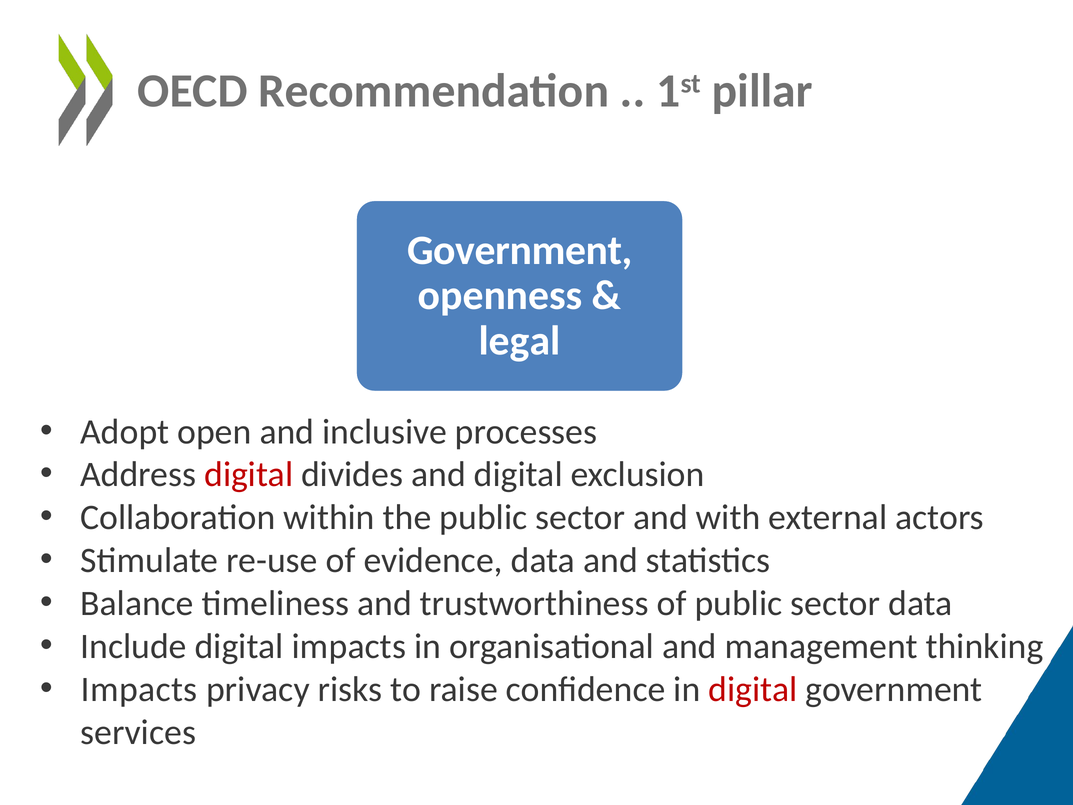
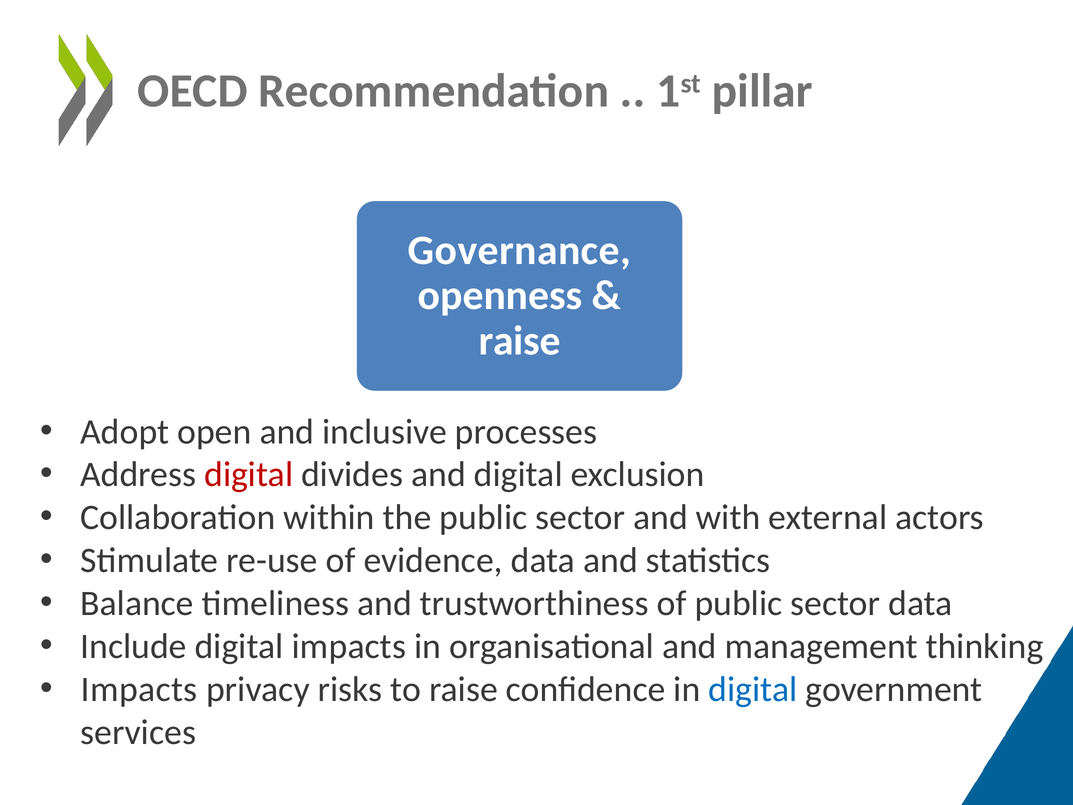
Government at (520, 251): Government -> Governance
legal at (520, 341): legal -> raise
digital at (753, 689) colour: red -> blue
